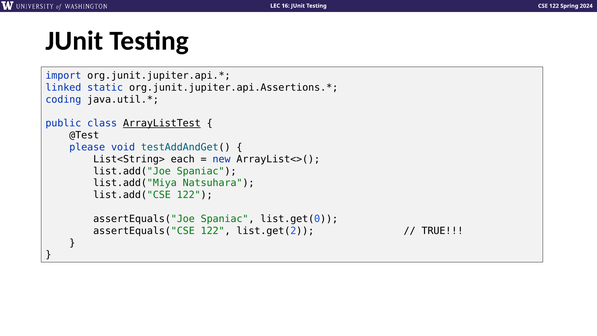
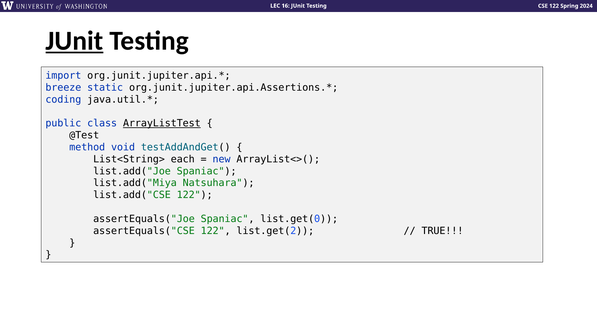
JUnit at (74, 41) underline: none -> present
linked: linked -> breeze
please: please -> method
